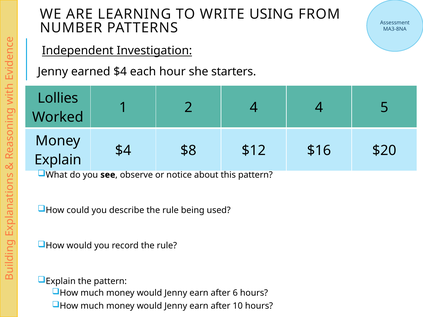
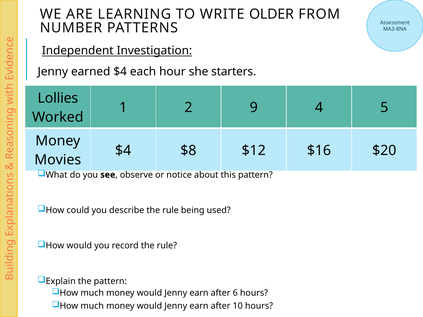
USING: USING -> OLDER
2 4: 4 -> 9
Explain at (58, 160): Explain -> Movies
